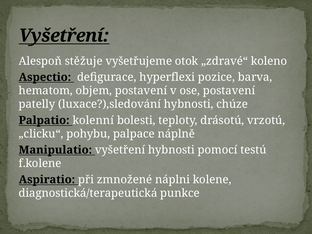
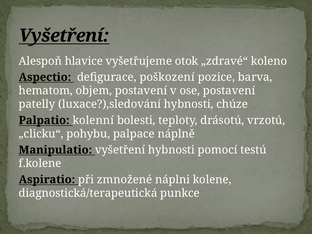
stěžuje: stěžuje -> hlavice
hyperflexi: hyperflexi -> poškození
